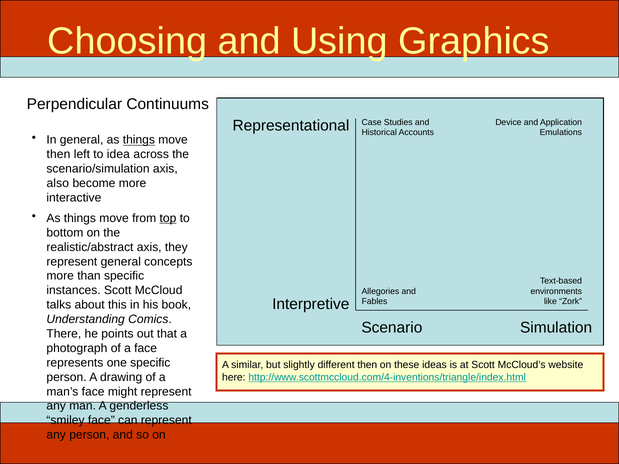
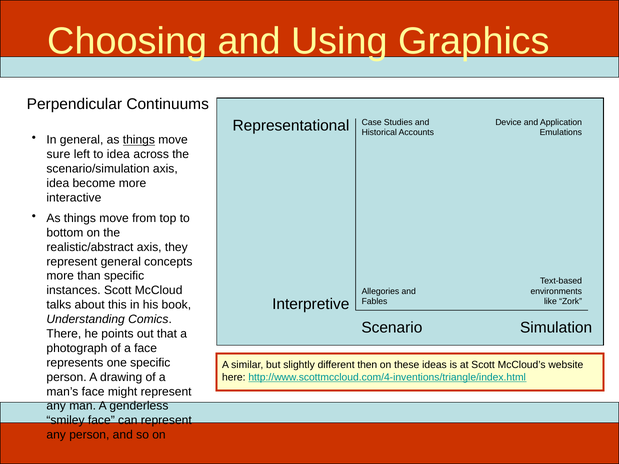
then at (58, 155): then -> sure
also at (58, 183): also -> idea
top underline: present -> none
